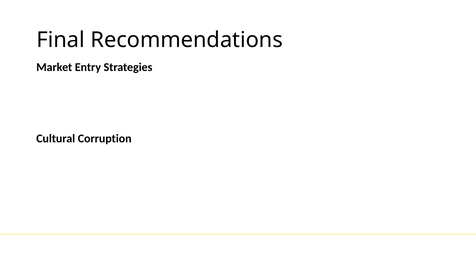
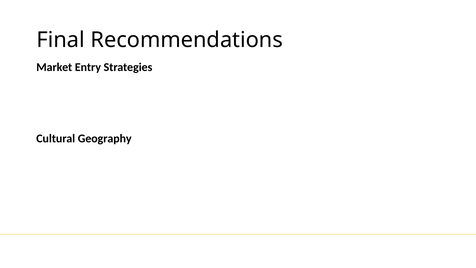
Corruption: Corruption -> Geography
